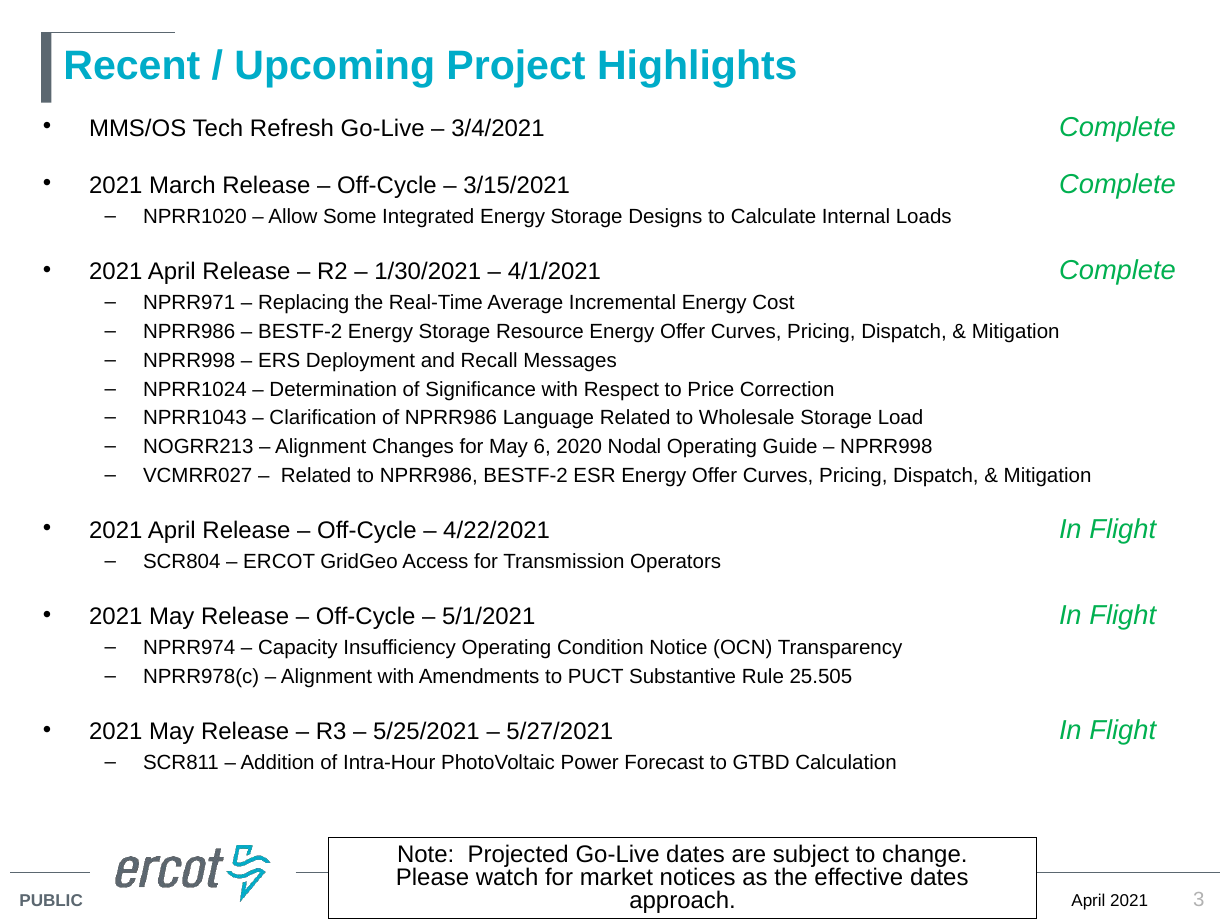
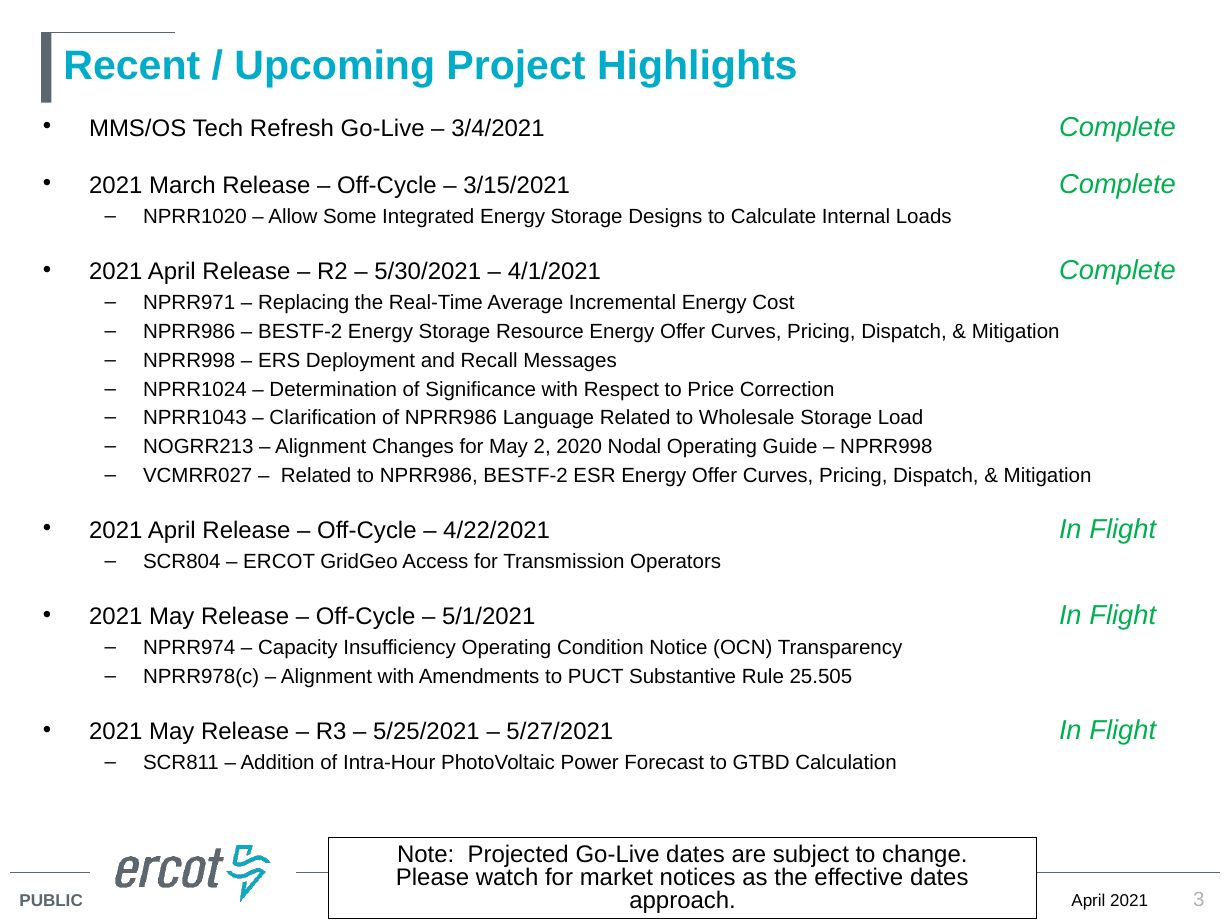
1/30/2021: 1/30/2021 -> 5/30/2021
6: 6 -> 2
